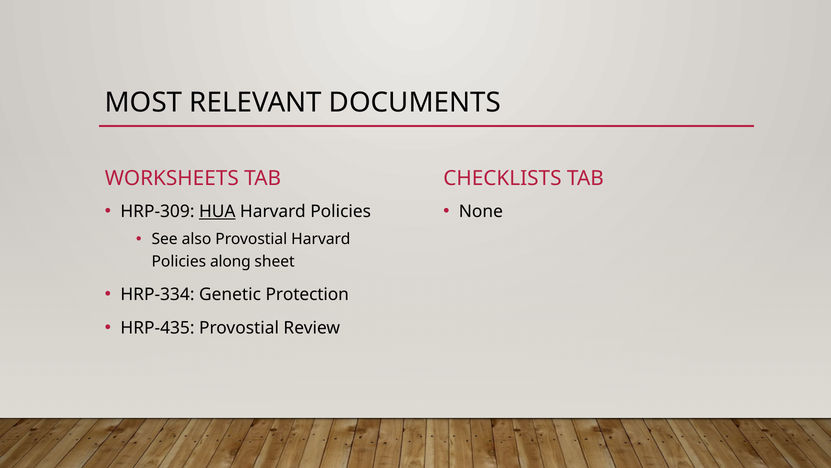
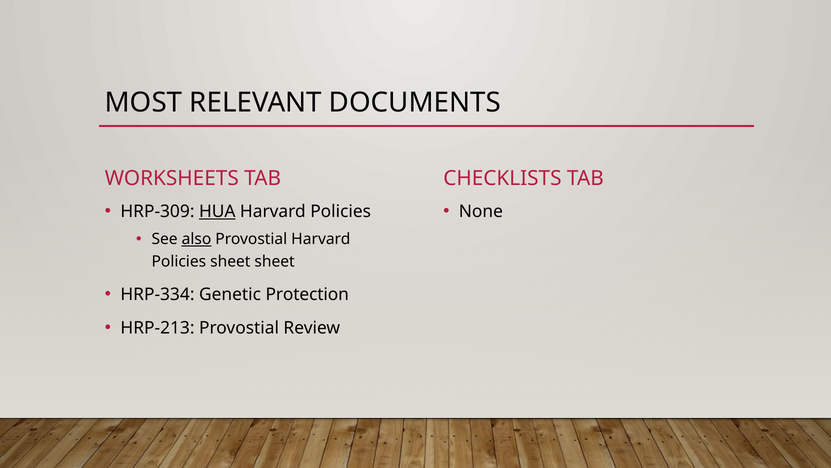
also underline: none -> present
Policies along: along -> sheet
HRP-435: HRP-435 -> HRP-213
